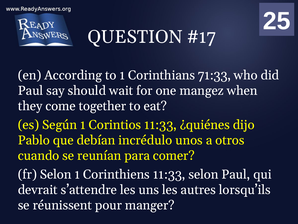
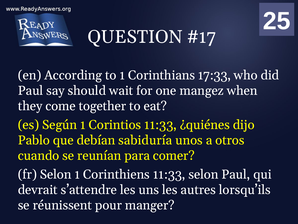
71:33: 71:33 -> 17:33
incrédulo: incrédulo -> sabiduría
